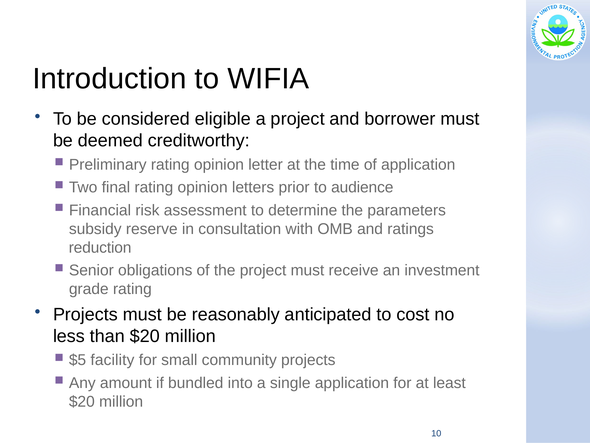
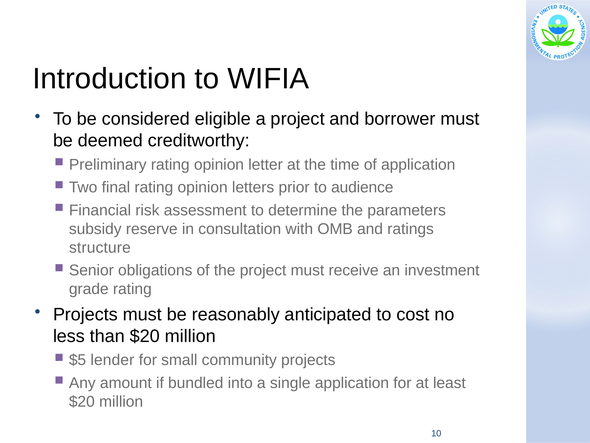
reduction: reduction -> structure
facility: facility -> lender
